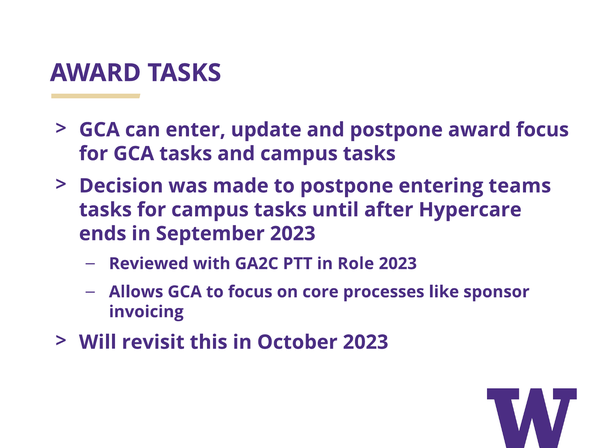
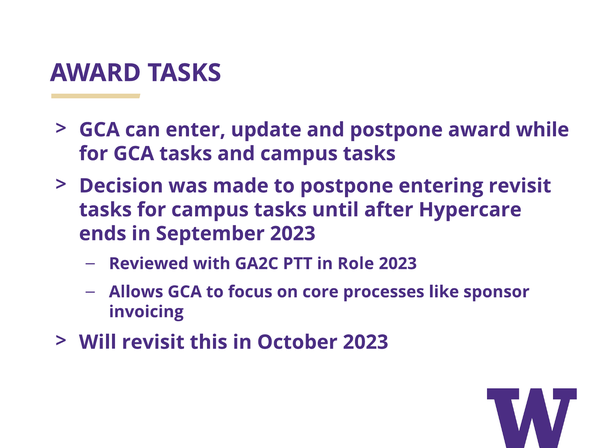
award focus: focus -> while
entering teams: teams -> revisit
